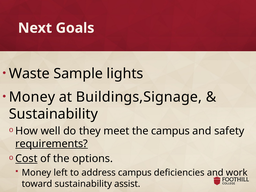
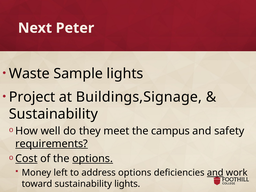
Goals: Goals -> Peter
Money at (32, 97): Money -> Project
options at (93, 159) underline: none -> present
address campus: campus -> options
and at (215, 173) underline: none -> present
sustainability assist: assist -> lights
